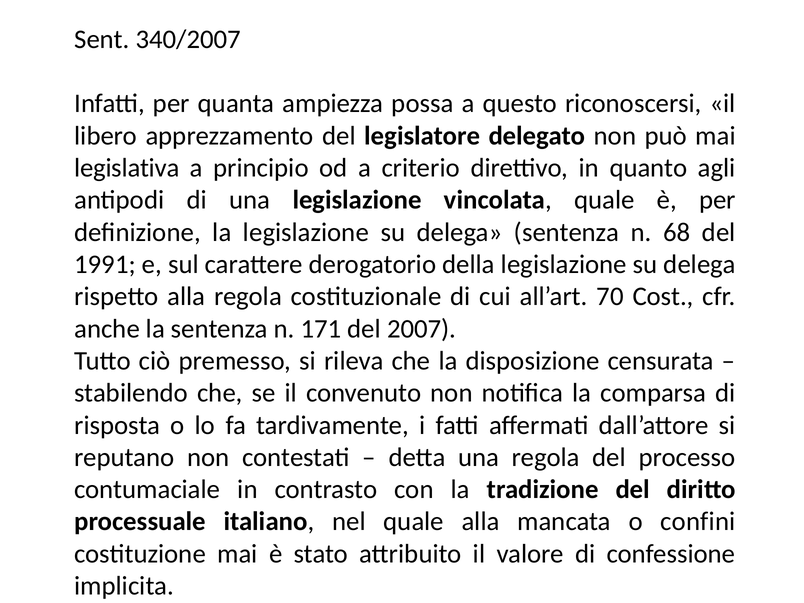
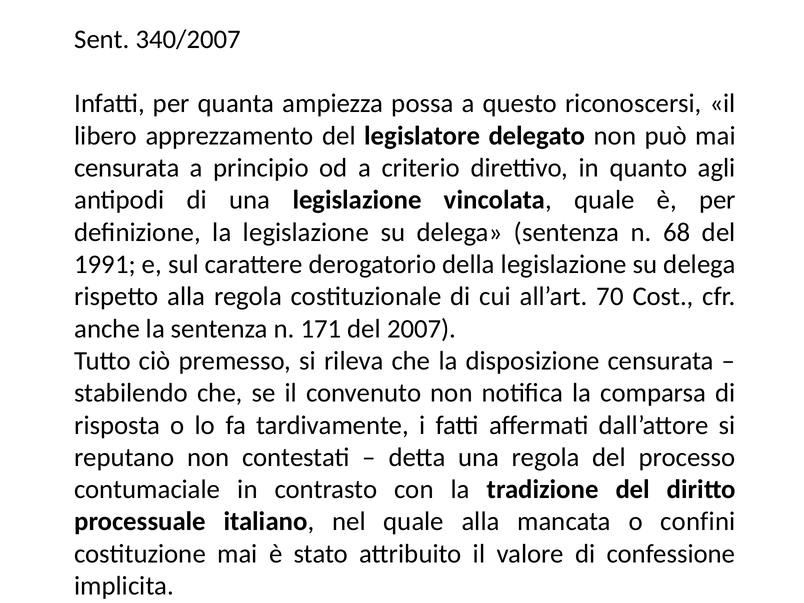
legislativa at (127, 168): legislativa -> censurata
